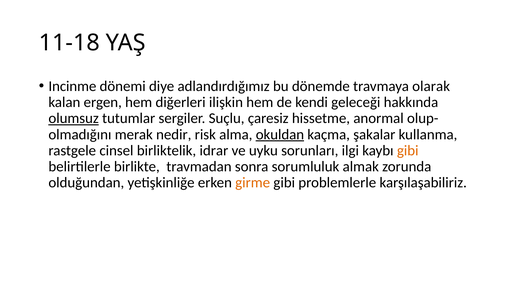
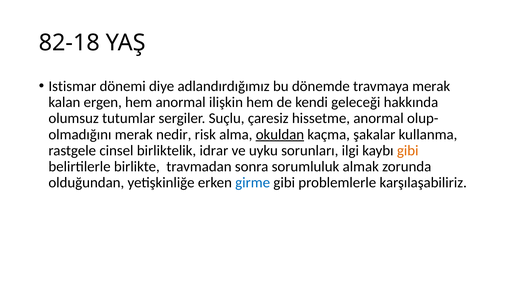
11-18: 11-18 -> 82-18
Incinme: Incinme -> Istismar
travmaya olarak: olarak -> merak
hem diğerleri: diğerleri -> anormal
olumsuz underline: present -> none
girme colour: orange -> blue
